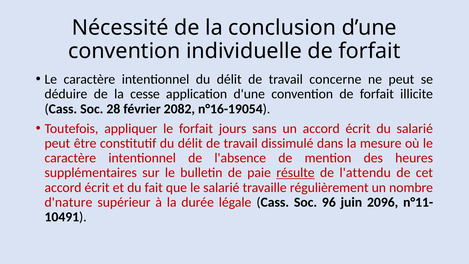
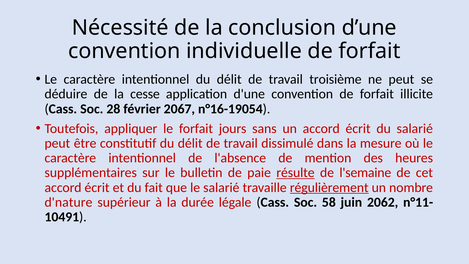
concerne: concerne -> troisième
2082: 2082 -> 2067
l'attendu: l'attendu -> l'semaine
régulièrement underline: none -> present
96: 96 -> 58
2096: 2096 -> 2062
